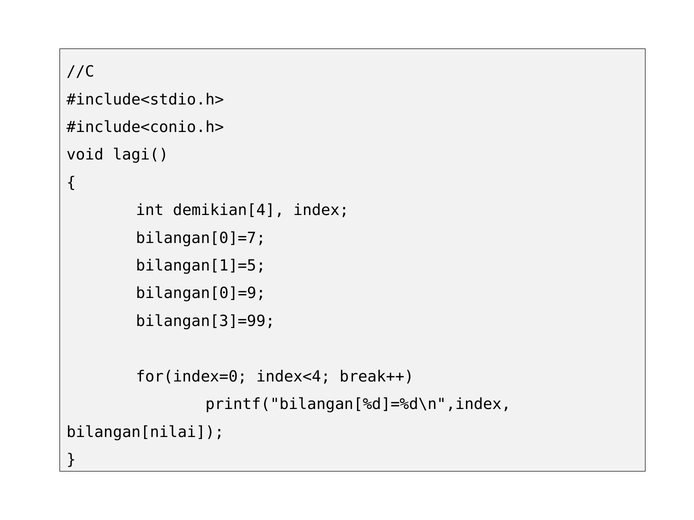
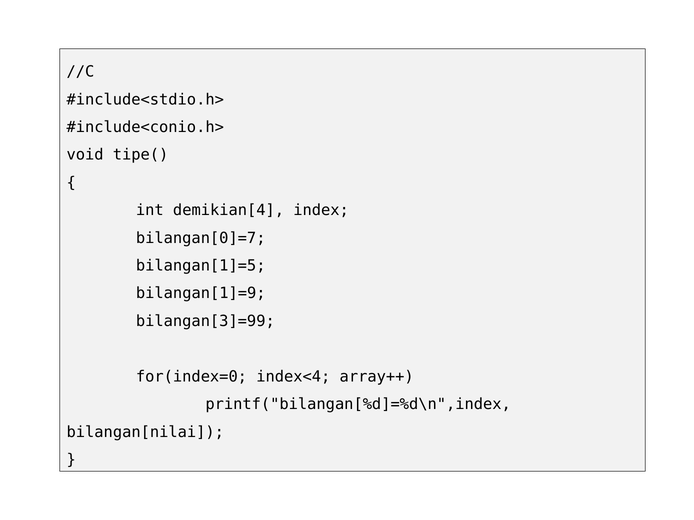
lagi(: lagi( -> tipe(
bilangan[0]=9: bilangan[0]=9 -> bilangan[1]=9
break++: break++ -> array++
